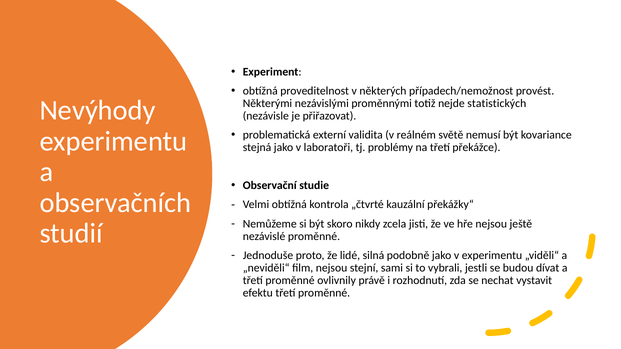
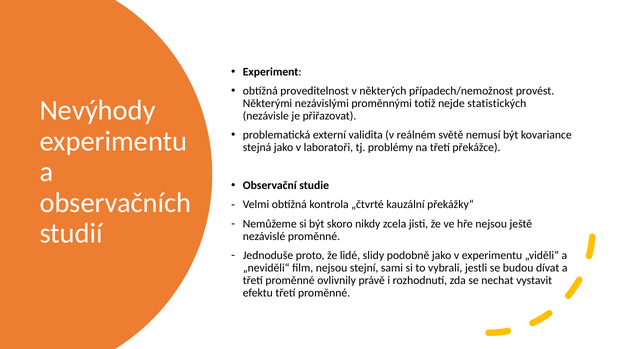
silná: silná -> slidy
